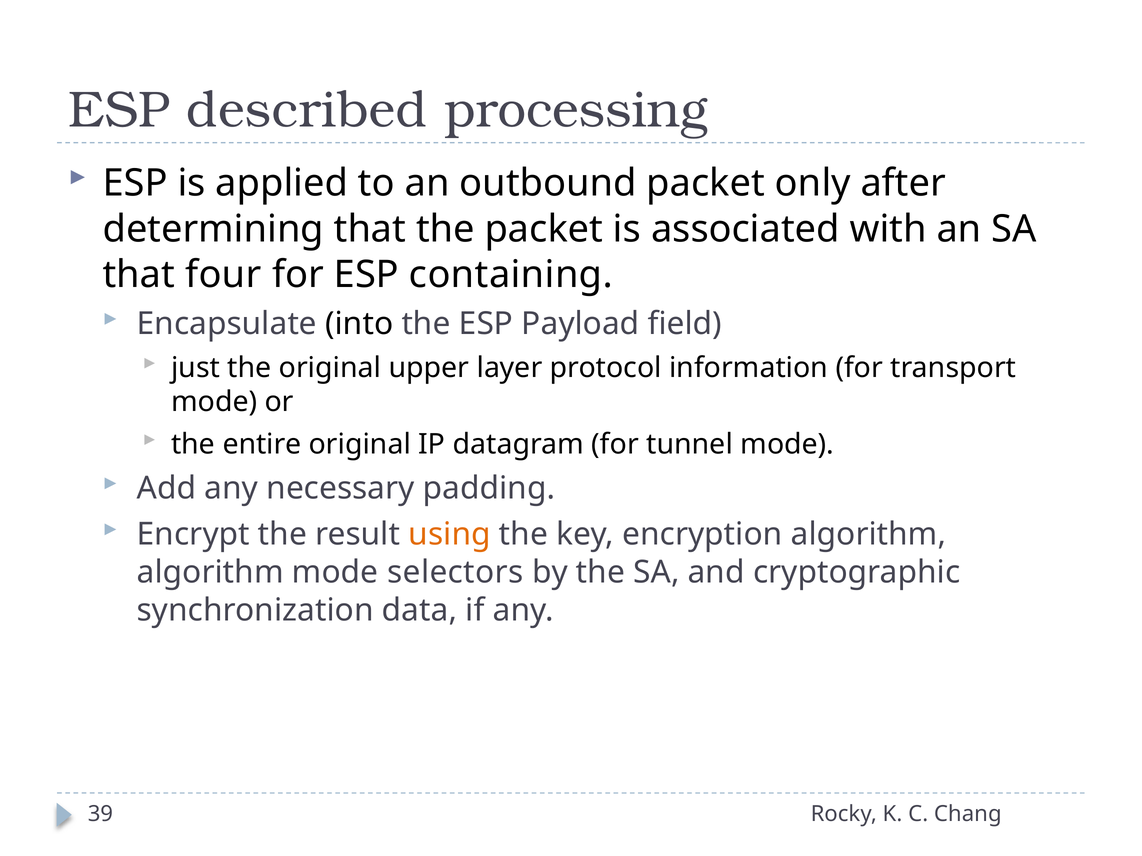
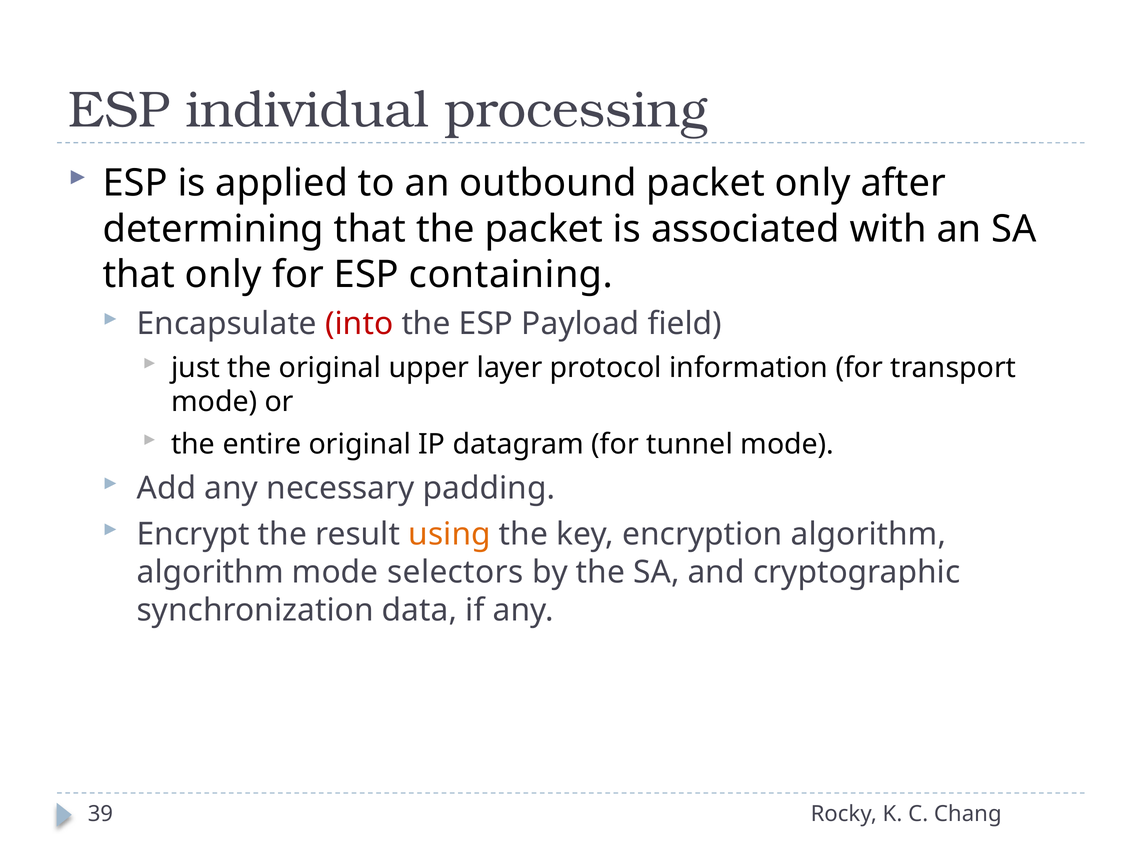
described: described -> individual
that four: four -> only
into colour: black -> red
